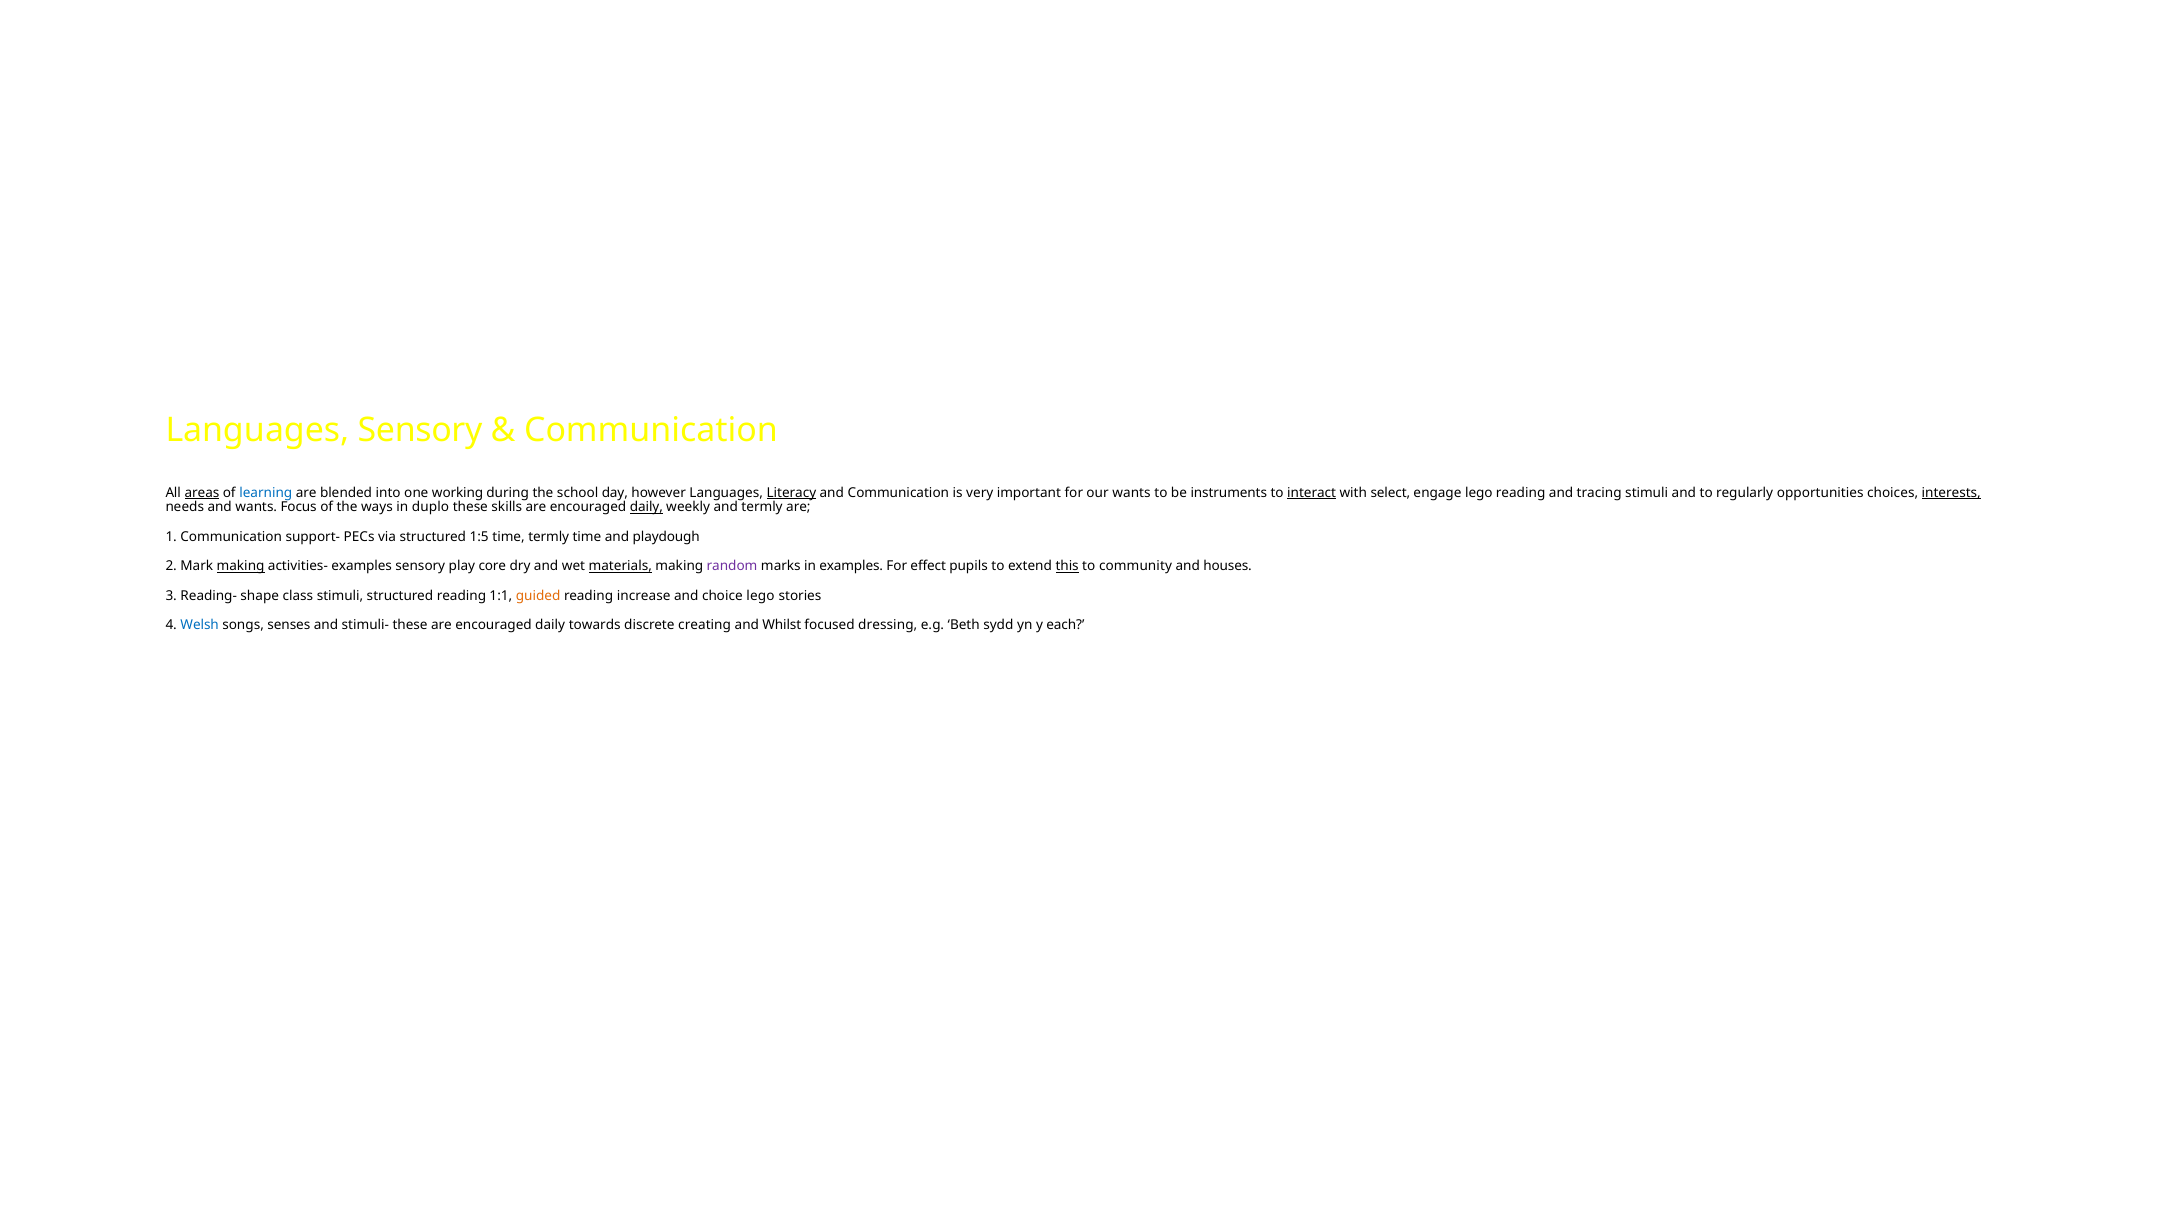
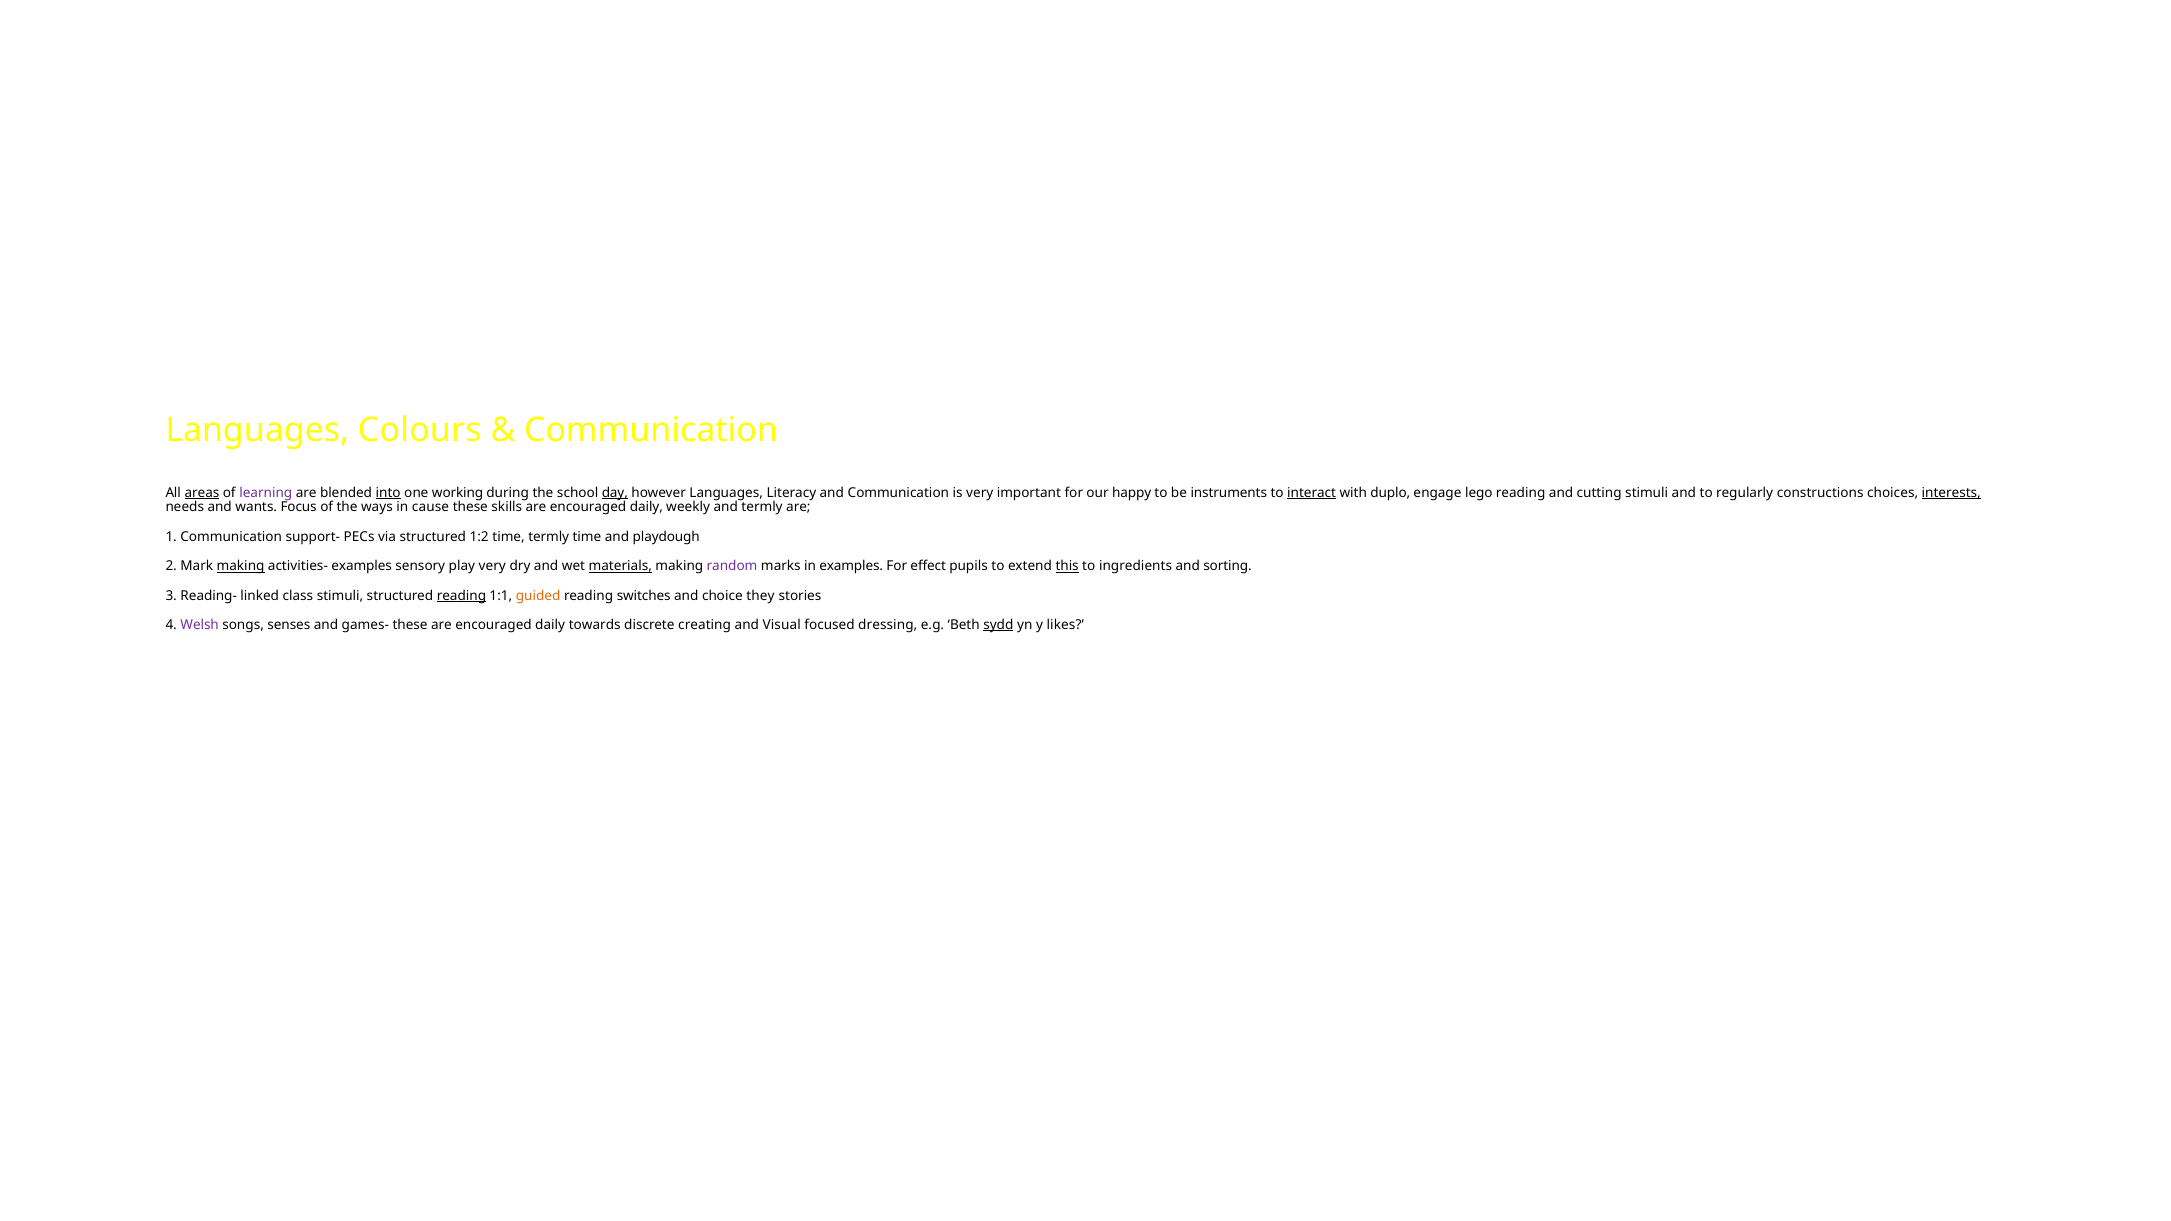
Languages Sensory: Sensory -> Colours
learning colour: blue -> purple
into underline: none -> present
day underline: none -> present
Literacy underline: present -> none
our wants: wants -> happy
select: select -> duplo
tracing: tracing -> cutting
opportunities: opportunities -> constructions
duplo: duplo -> cause
daily at (646, 508) underline: present -> none
1:5: 1:5 -> 1:2
play core: core -> very
community: community -> ingredients
houses: houses -> sorting
shape: shape -> linked
reading at (461, 596) underline: none -> present
increase: increase -> switches
choice lego: lego -> they
Welsh colour: blue -> purple
stimuli-: stimuli- -> games-
Whilst: Whilst -> Visual
sydd underline: none -> present
each: each -> likes
